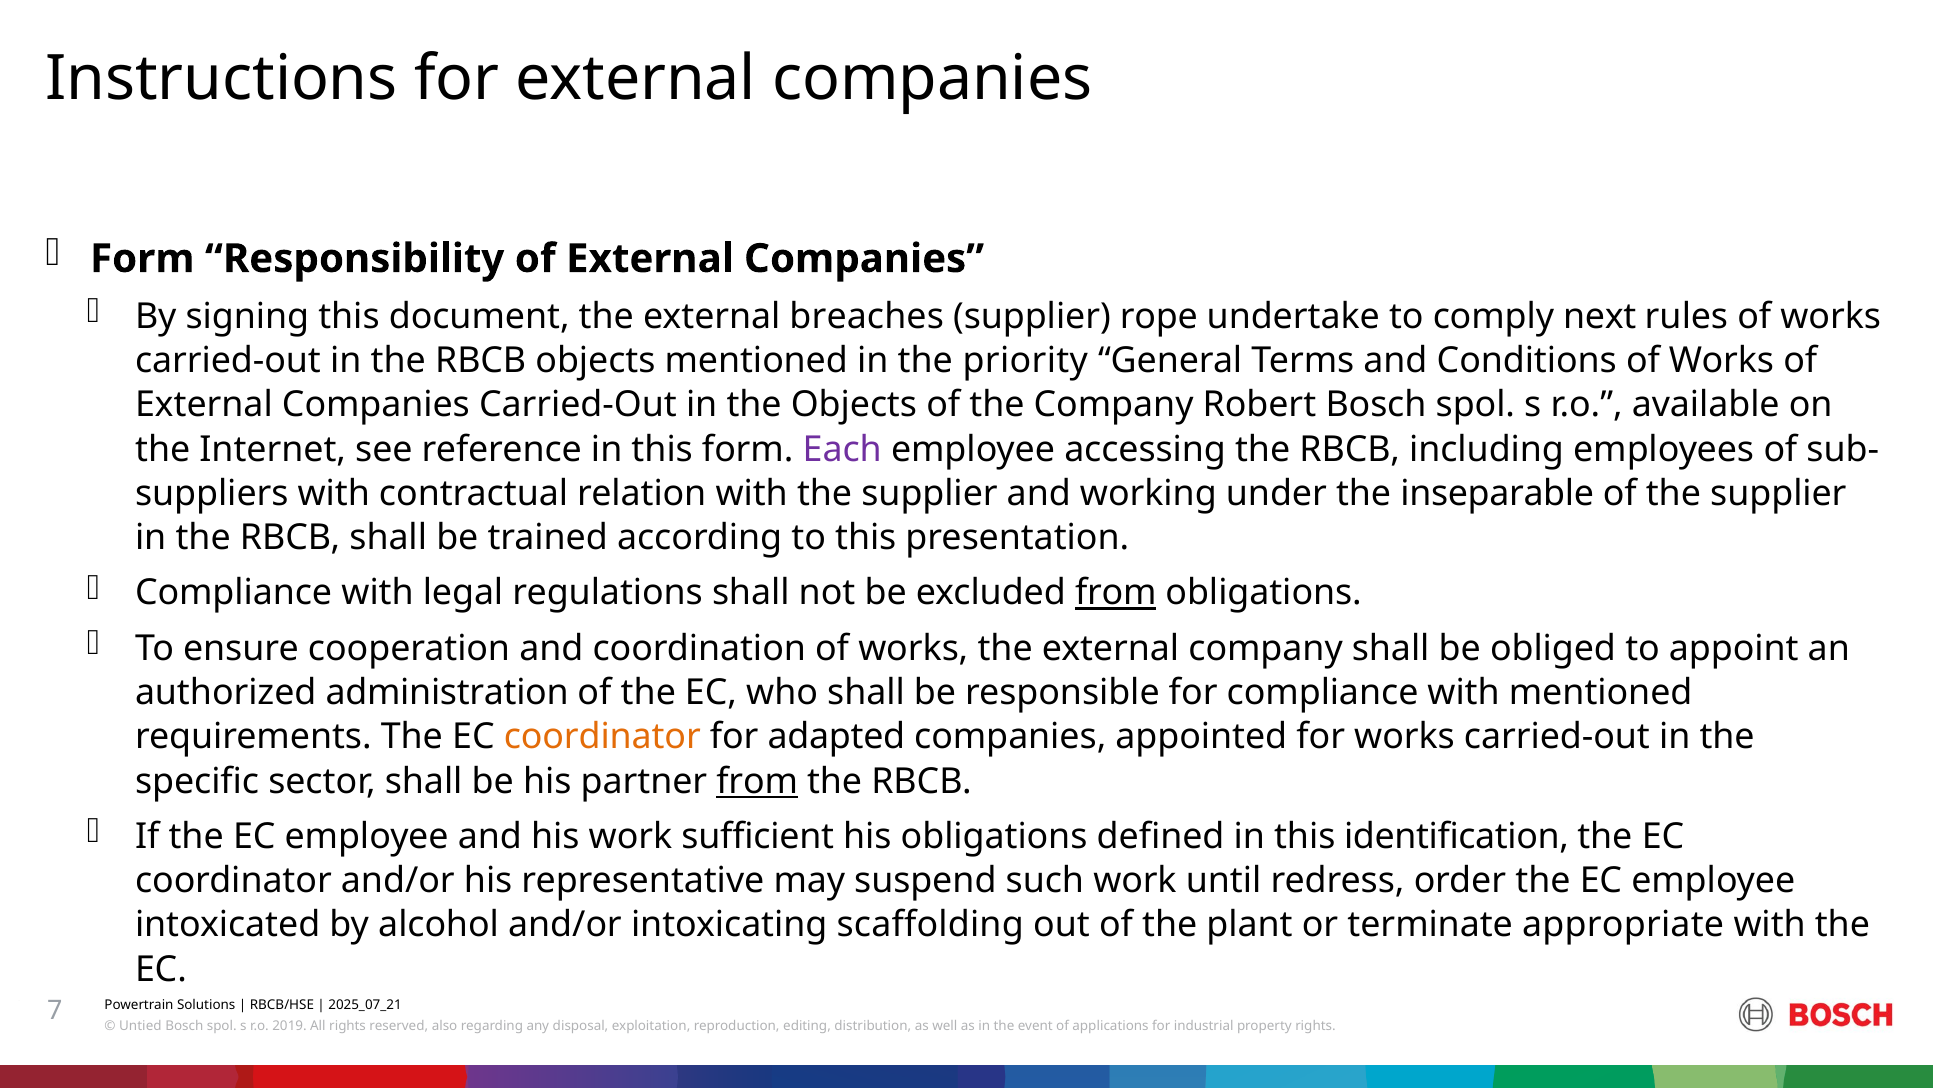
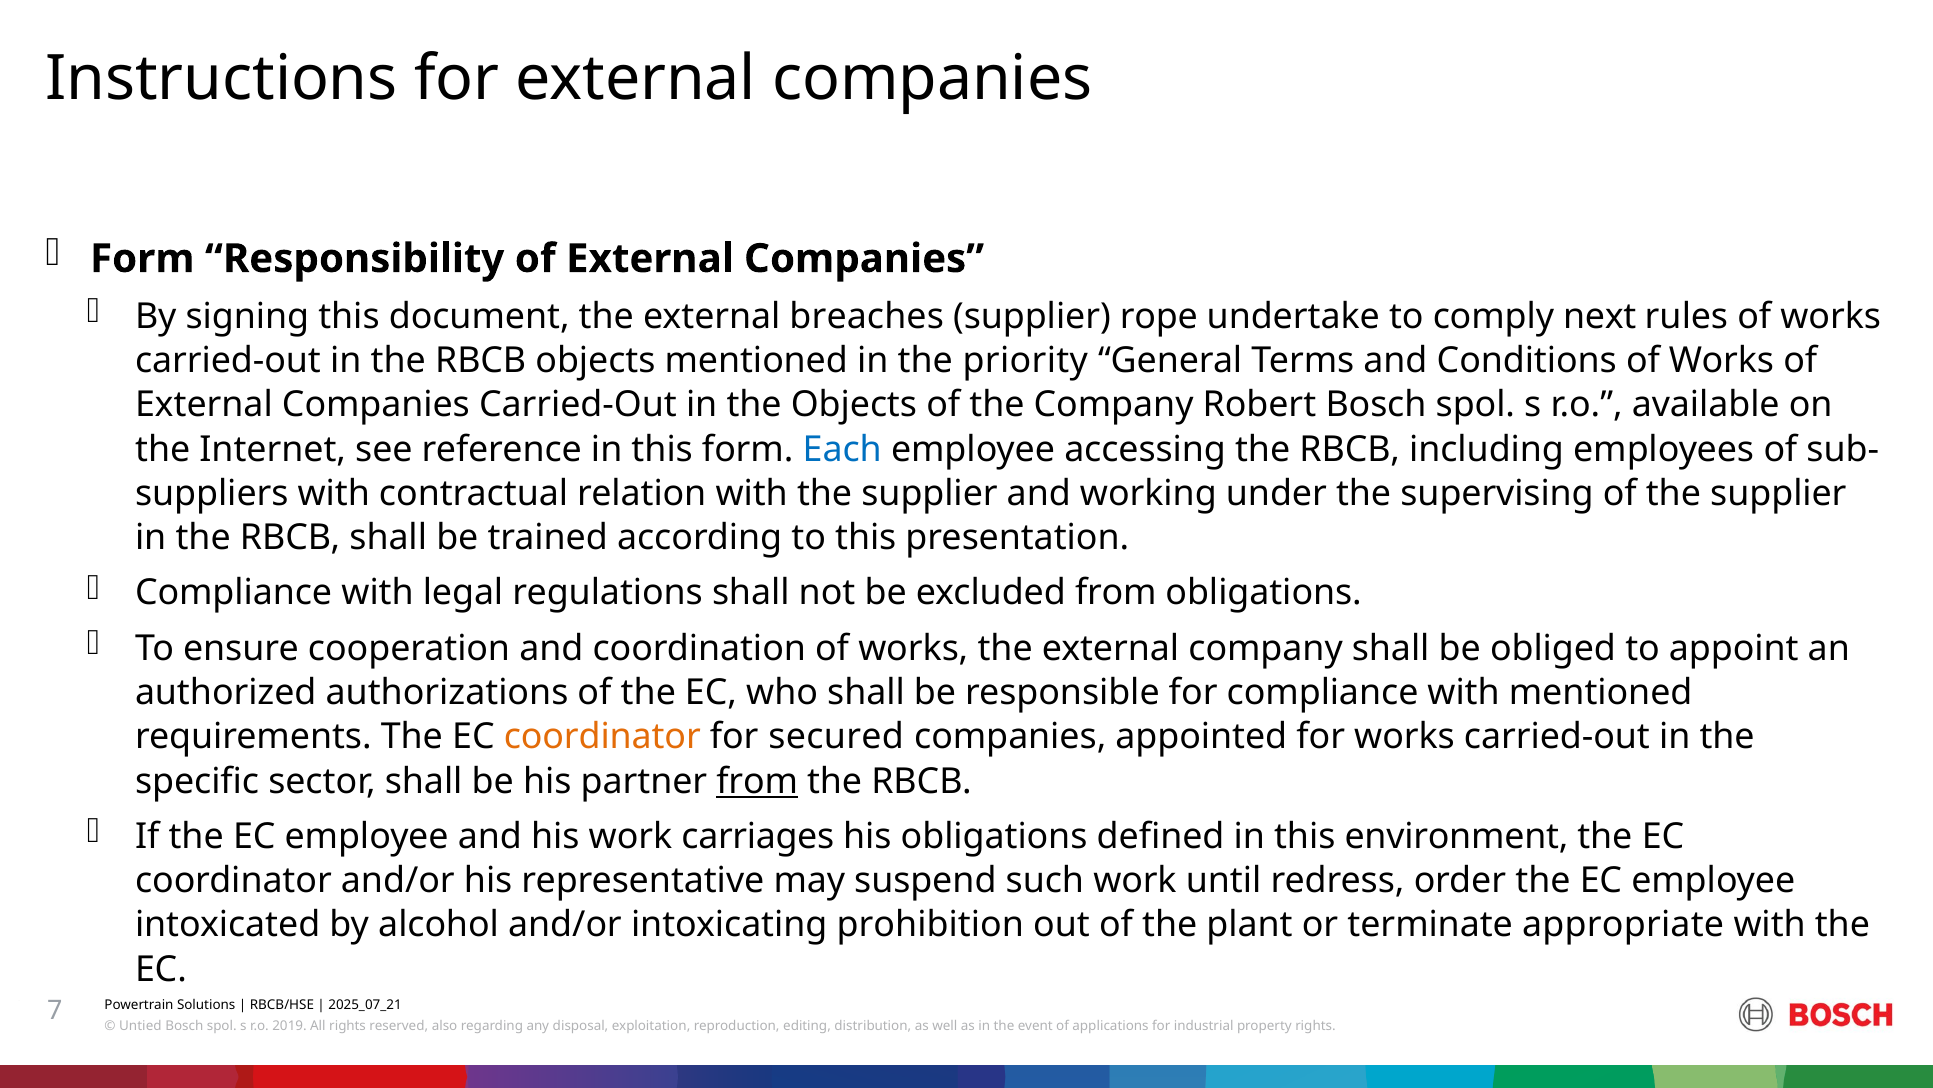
Each colour: purple -> blue
inseparable: inseparable -> supervising
from at (1116, 593) underline: present -> none
administration: administration -> authorizations
adapted: adapted -> secured
sufficient: sufficient -> carriages
identification: identification -> environment
scaffolding: scaffolding -> prohibition
